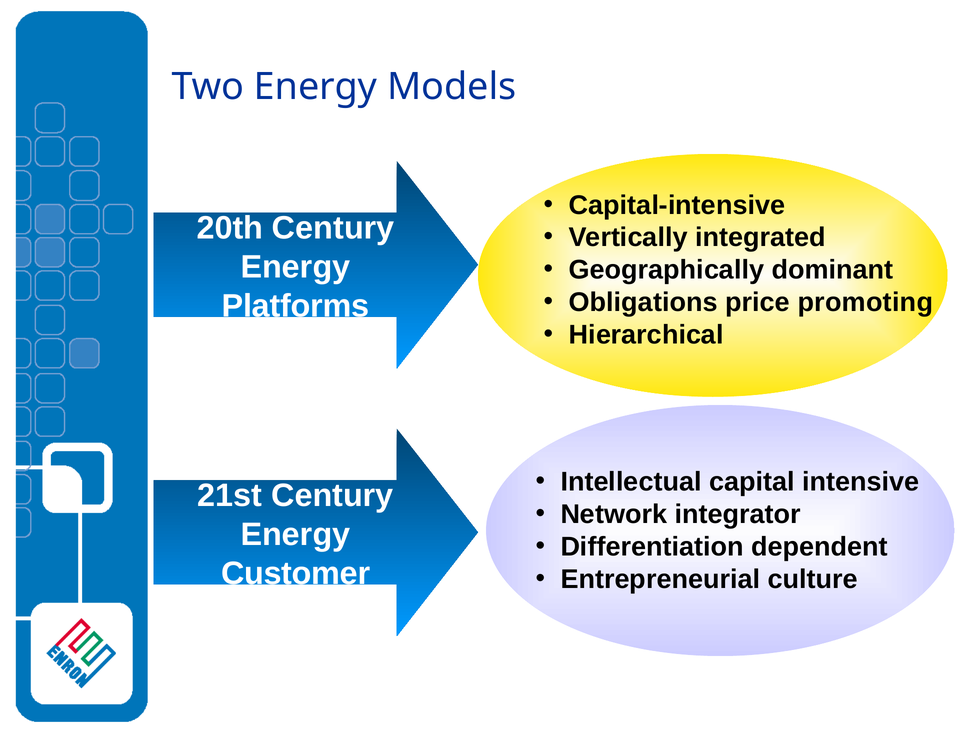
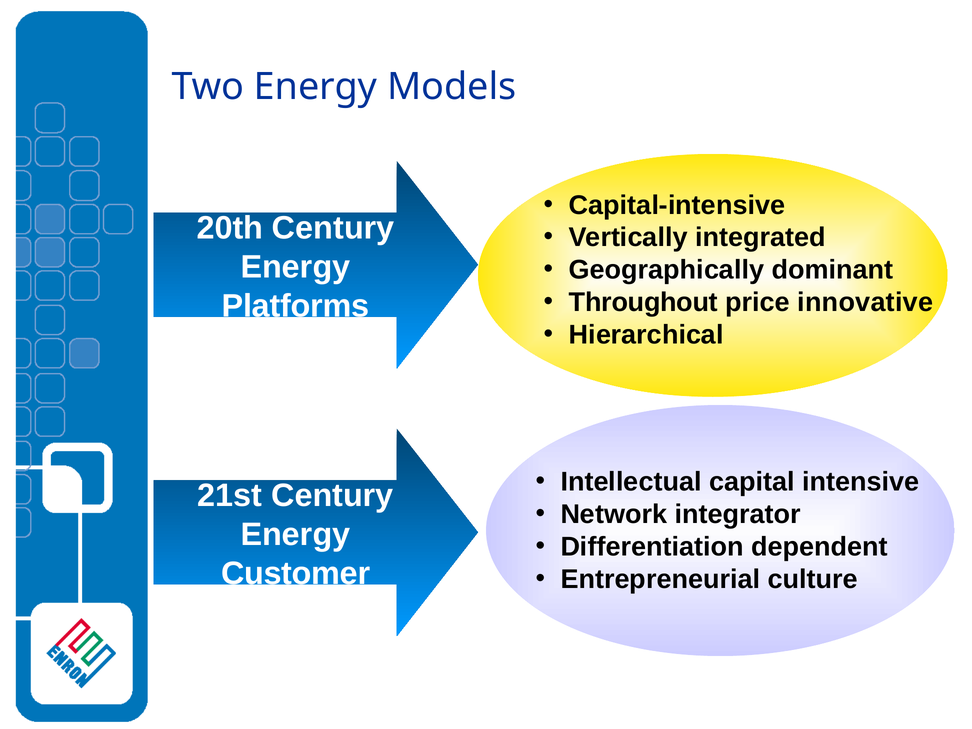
Obligations: Obligations -> Throughout
promoting: promoting -> innovative
